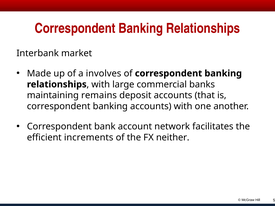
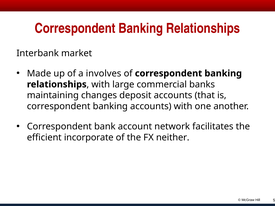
remains: remains -> changes
increments: increments -> incorporate
